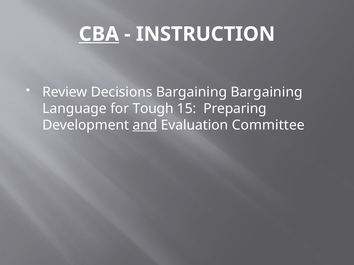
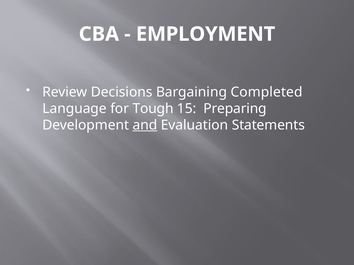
CBA underline: present -> none
INSTRUCTION: INSTRUCTION -> EMPLOYMENT
Bargaining Bargaining: Bargaining -> Completed
Committee: Committee -> Statements
